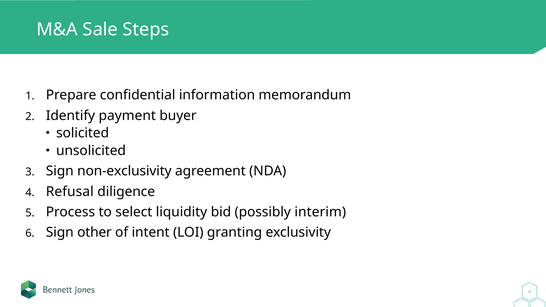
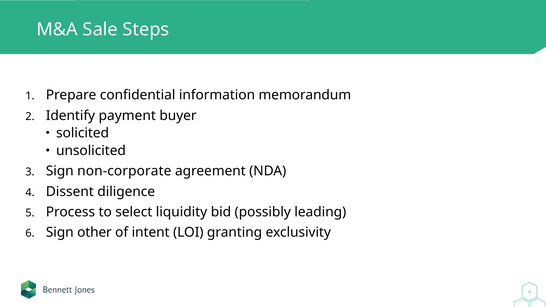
non-exclusivity: non-exclusivity -> non-corporate
Refusal: Refusal -> Dissent
interim: interim -> leading
